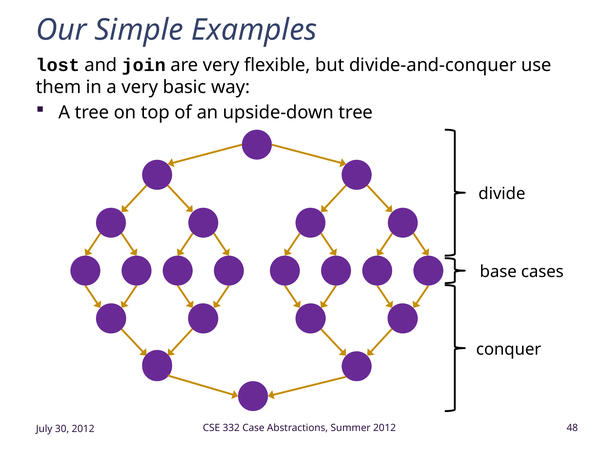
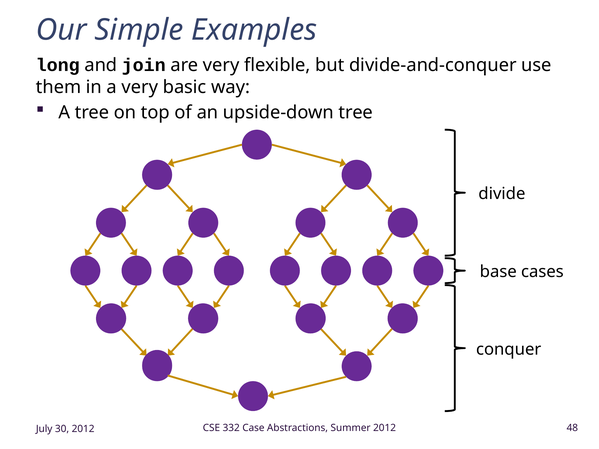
lost: lost -> long
